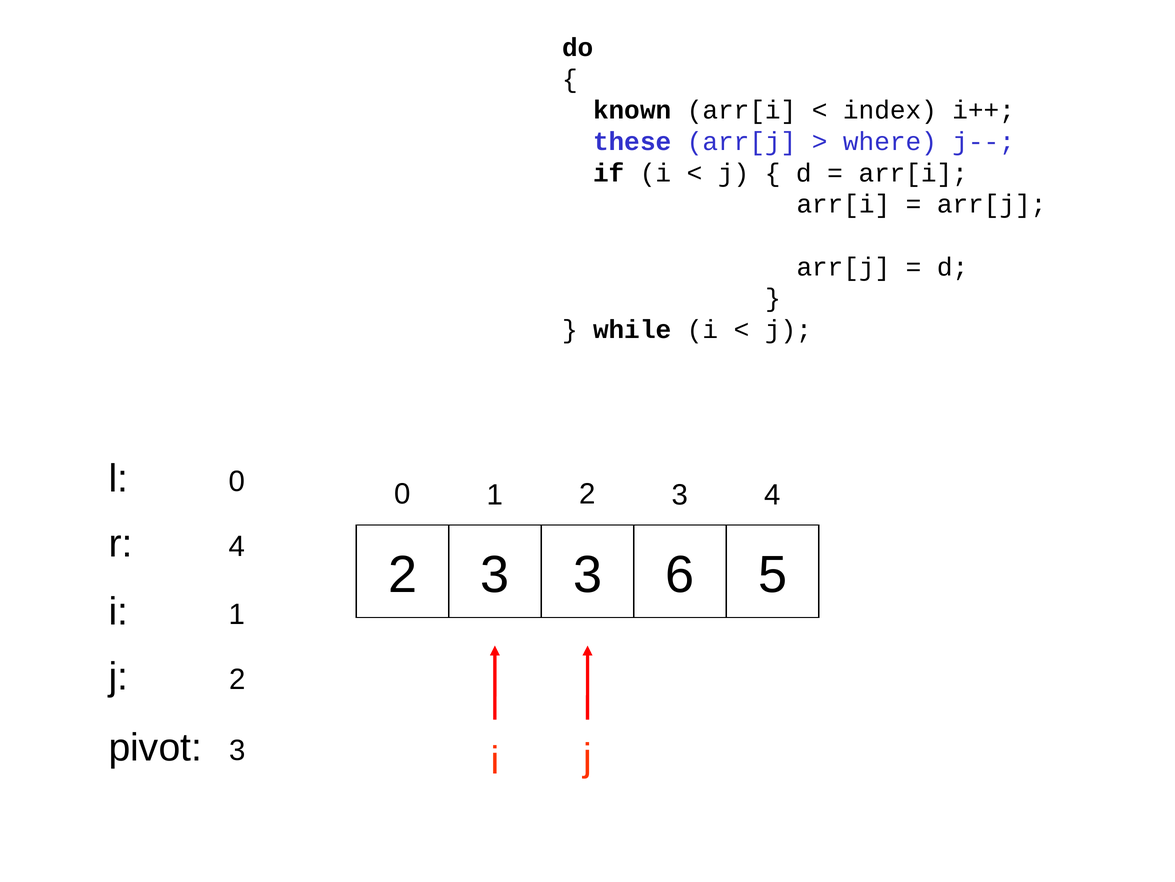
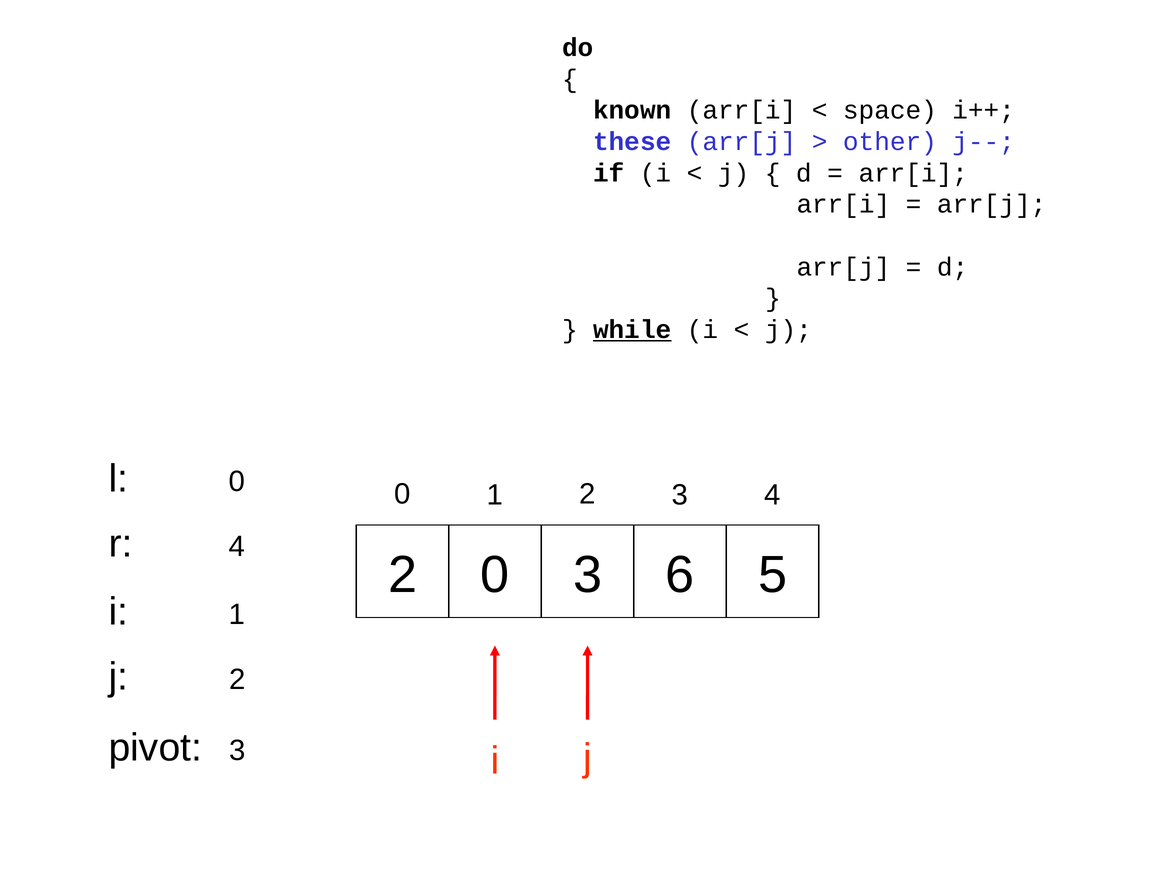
index: index -> space
where: where -> other
while underline: none -> present
3 at (495, 574): 3 -> 0
